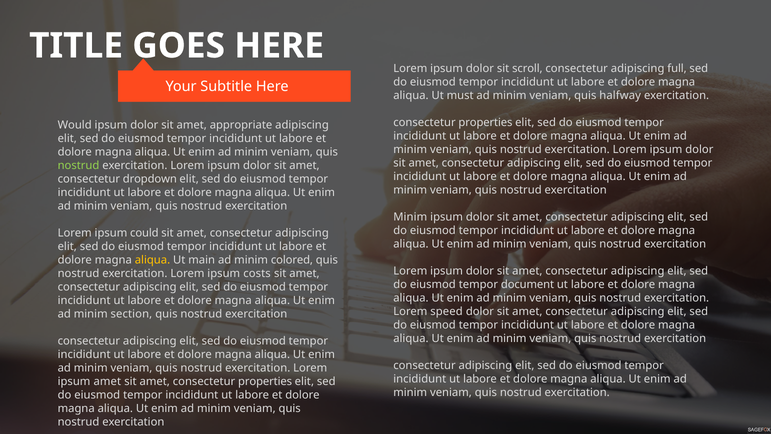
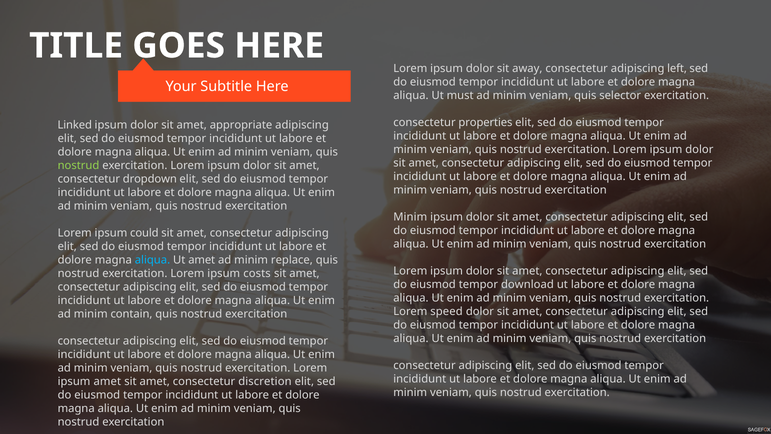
scroll: scroll -> away
full: full -> left
halfway: halfway -> selector
Would: Would -> Linked
aliqua at (152, 260) colour: yellow -> light blue
Ut main: main -> amet
colored: colored -> replace
document: document -> download
section: section -> contain
amet consectetur properties: properties -> discretion
